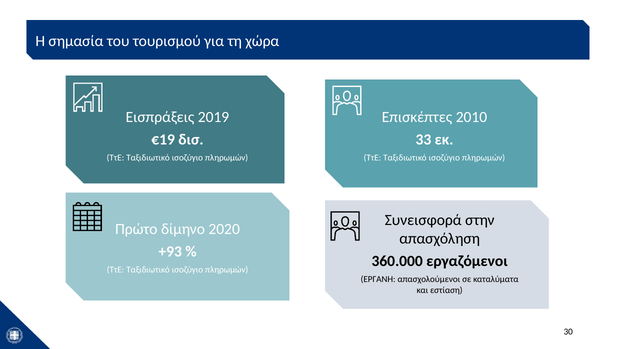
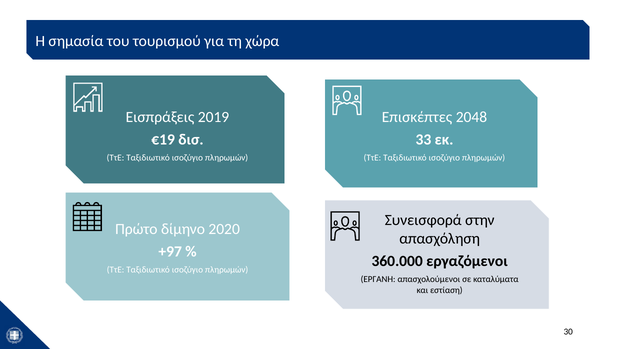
2010: 2010 -> 2048
+93: +93 -> +97
